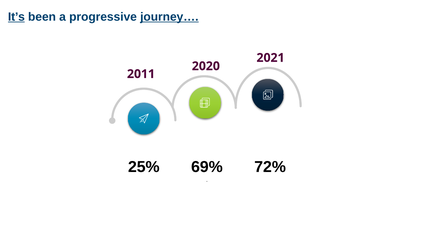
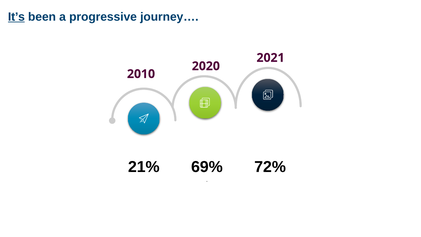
journey… underline: present -> none
2011: 2011 -> 2010
25%: 25% -> 21%
